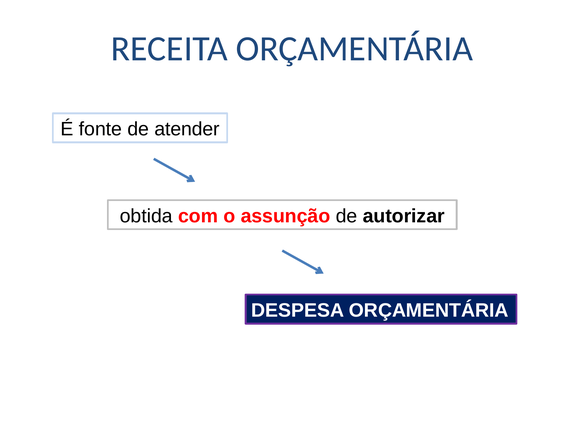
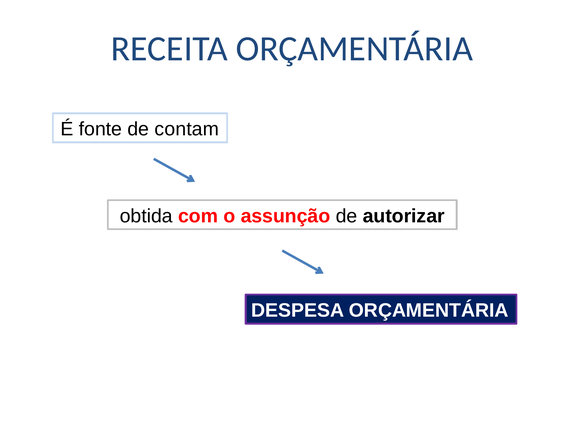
atender: atender -> contam
